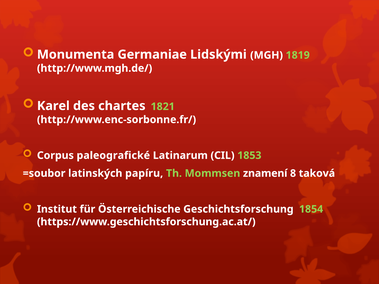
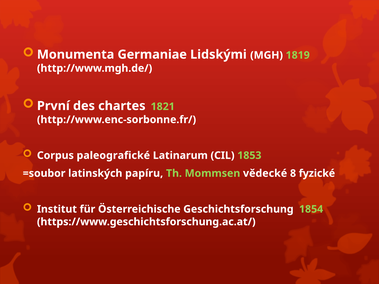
Karel: Karel -> První
znamení: znamení -> vědecké
taková: taková -> fyzické
